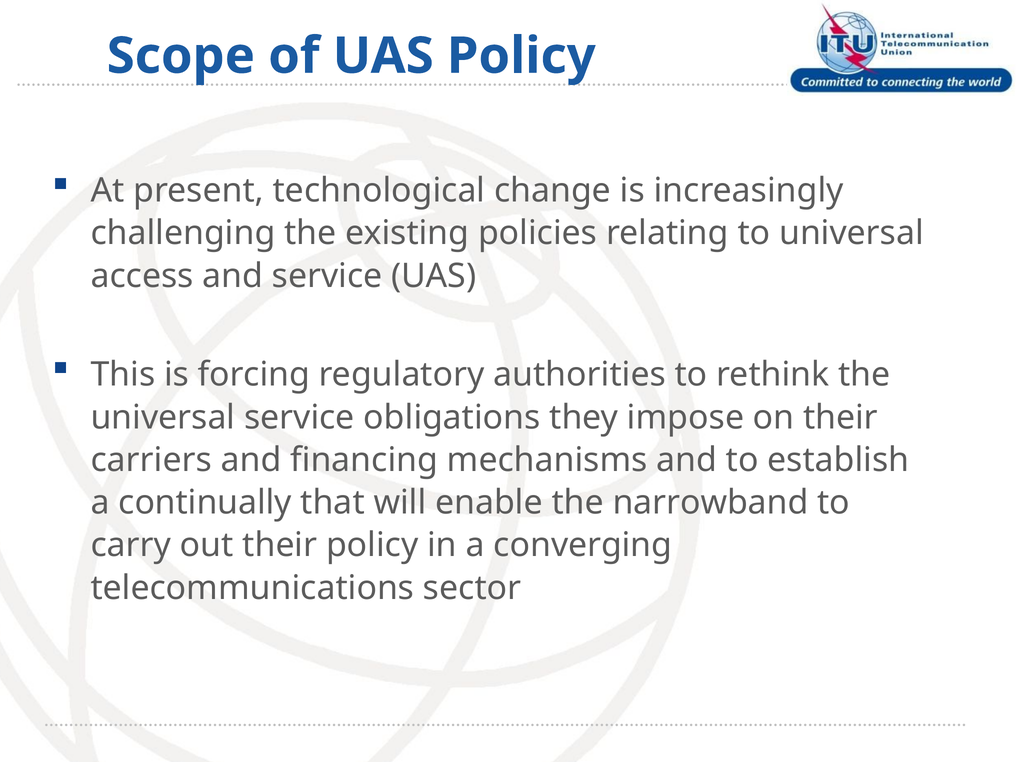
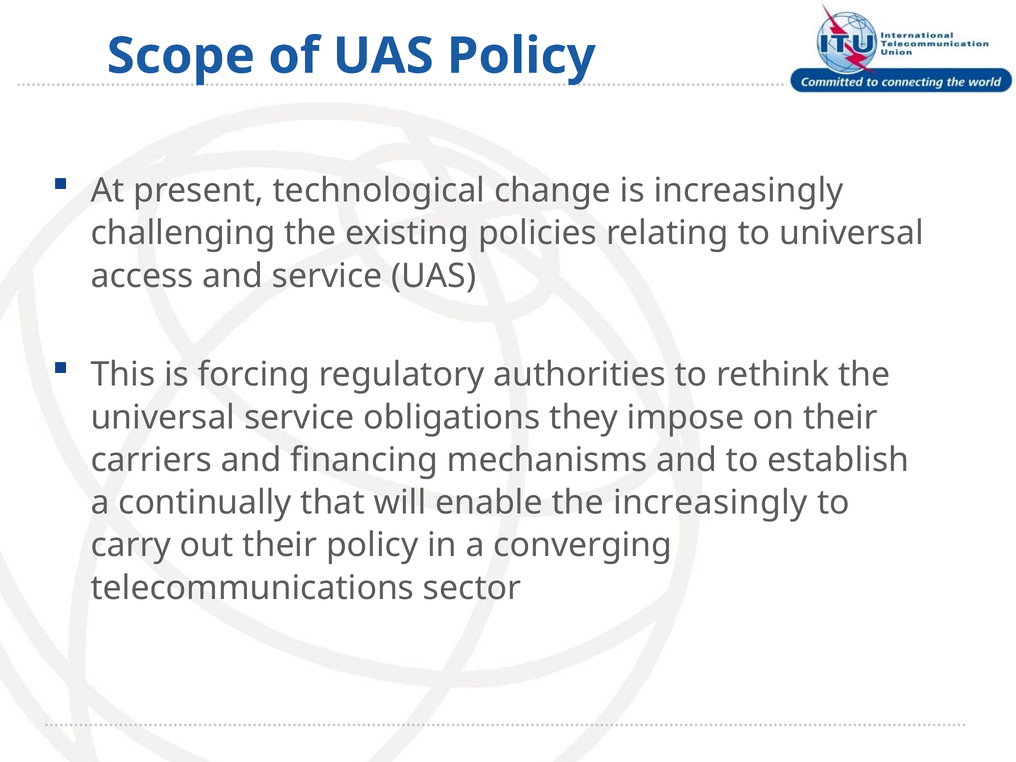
the narrowband: narrowband -> increasingly
